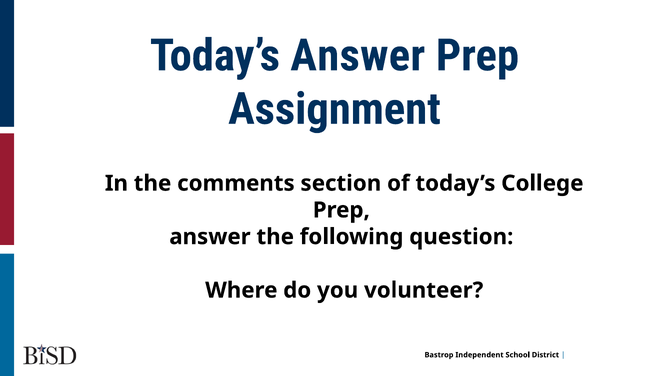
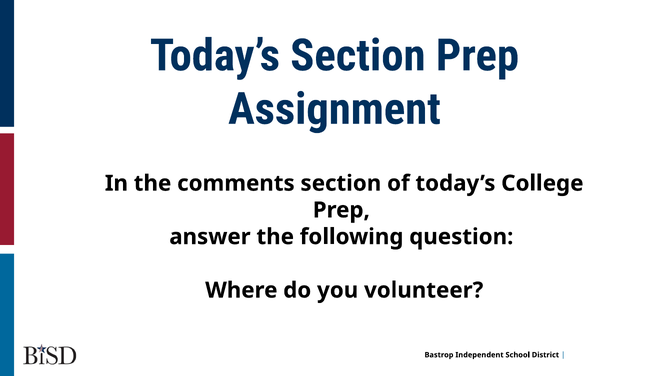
Today’s Answer: Answer -> Section
